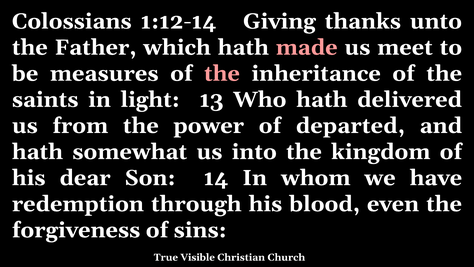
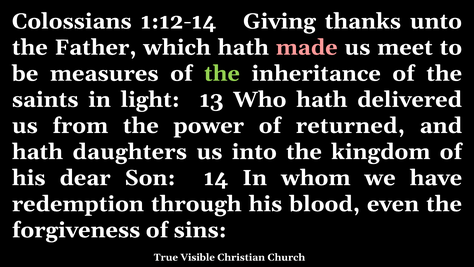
the at (222, 73) colour: pink -> light green
departed: departed -> returned
somewhat: somewhat -> daughters
